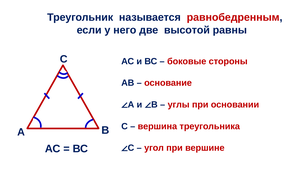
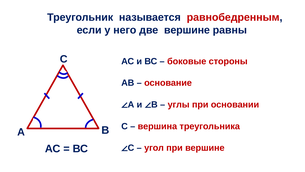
две высотой: высотой -> вершине
